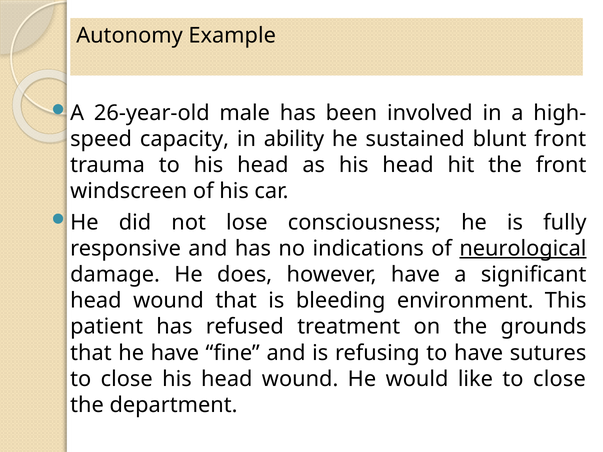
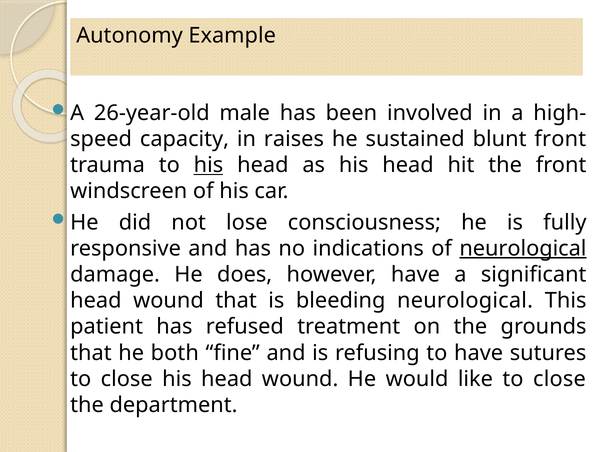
ability: ability -> raises
his at (208, 165) underline: none -> present
bleeding environment: environment -> neurological
he have: have -> both
